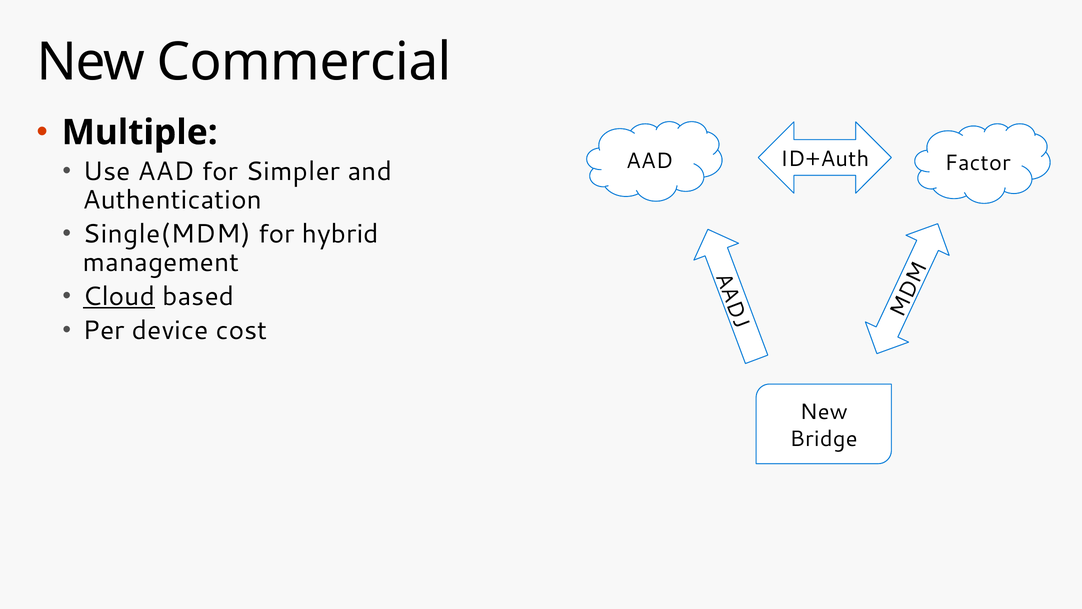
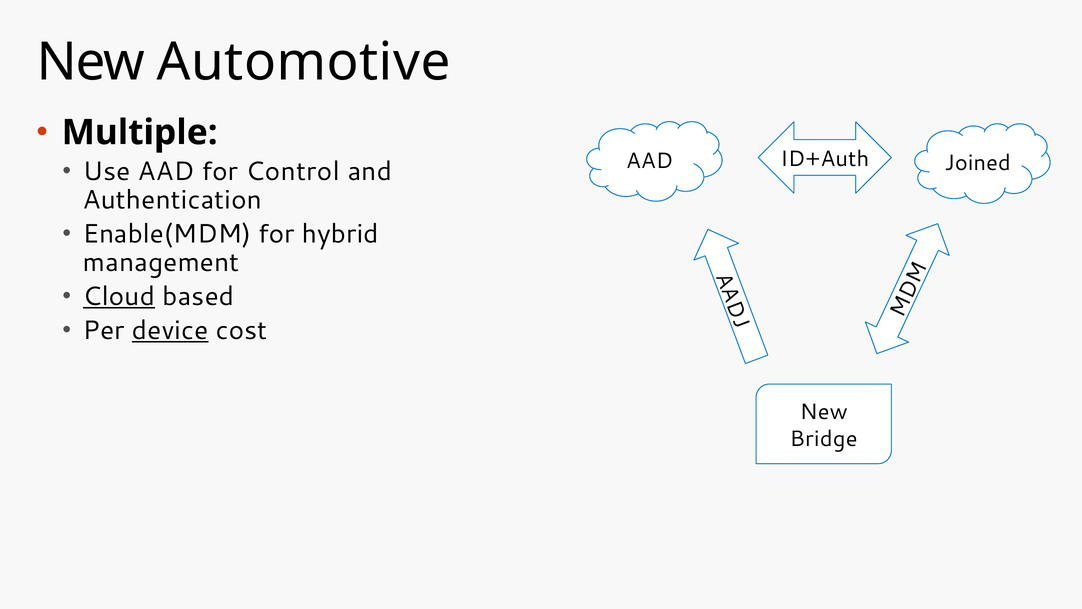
Commercial: Commercial -> Automotive
Factor: Factor -> Joined
Simpler: Simpler -> Control
Single(MDM: Single(MDM -> Enable(MDM
device underline: none -> present
